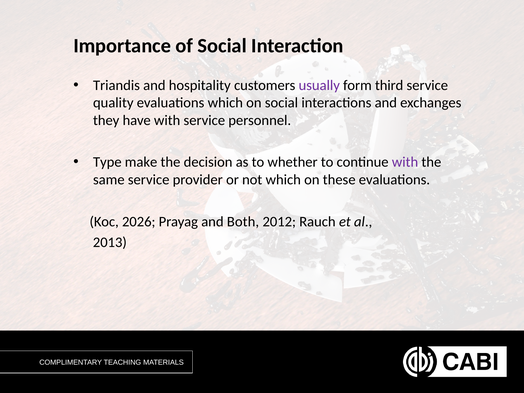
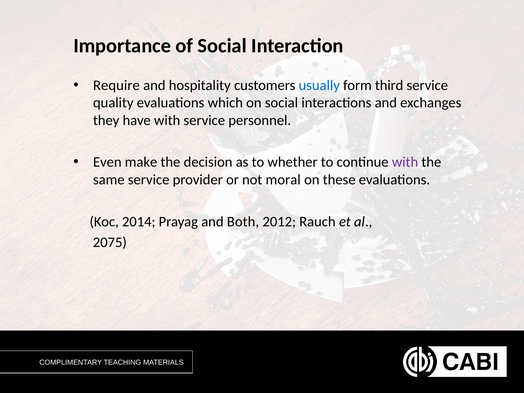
Triandis: Triandis -> Require
usually colour: purple -> blue
Type: Type -> Even
not which: which -> moral
2026: 2026 -> 2014
2013: 2013 -> 2075
